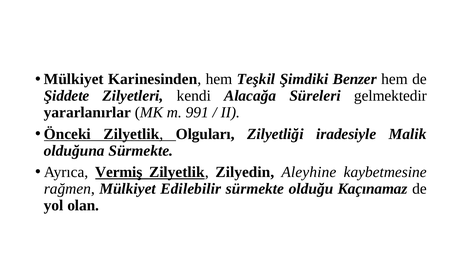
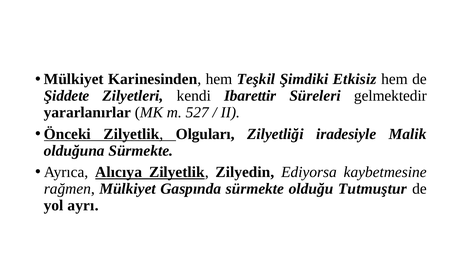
Benzer: Benzer -> Etkisiz
Alacağa: Alacağa -> Ibarettir
991: 991 -> 527
Vermiş: Vermiş -> Alıcıya
Aleyhine: Aleyhine -> Ediyorsa
Edilebilir: Edilebilir -> Gaspında
Kaçınamaz: Kaçınamaz -> Tutmuştur
olan: olan -> ayrı
